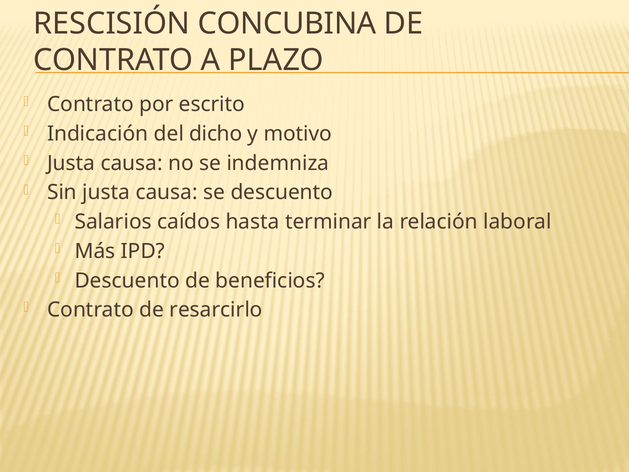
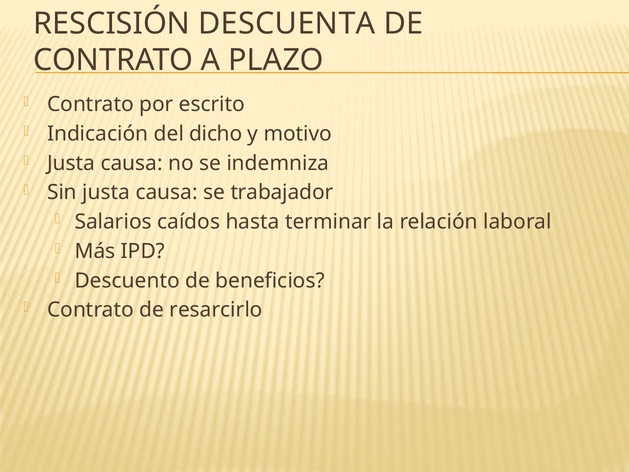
CONCUBINA: CONCUBINA -> DESCUENTA
se descuento: descuento -> trabajador
